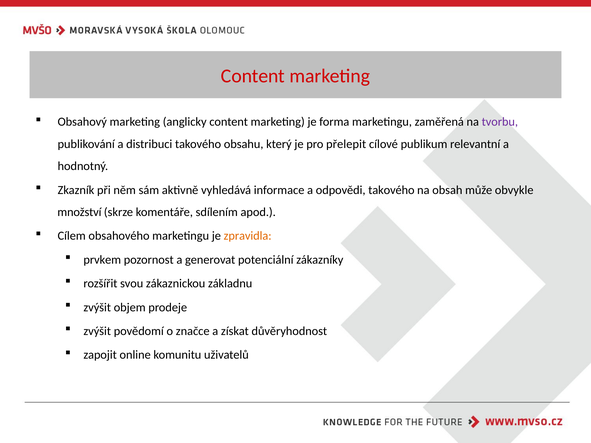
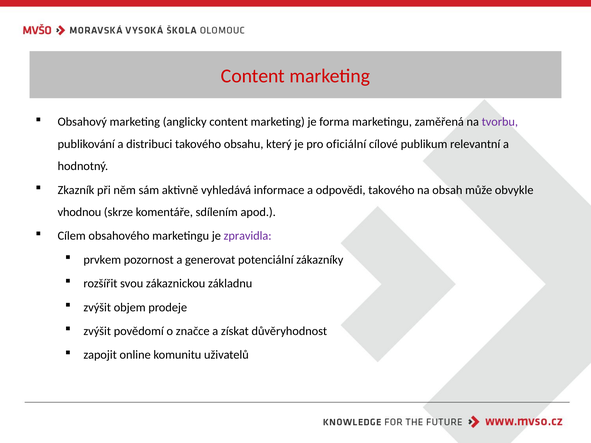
přelepit: přelepit -> oficiální
množství: množství -> vhodnou
zpravidla colour: orange -> purple
